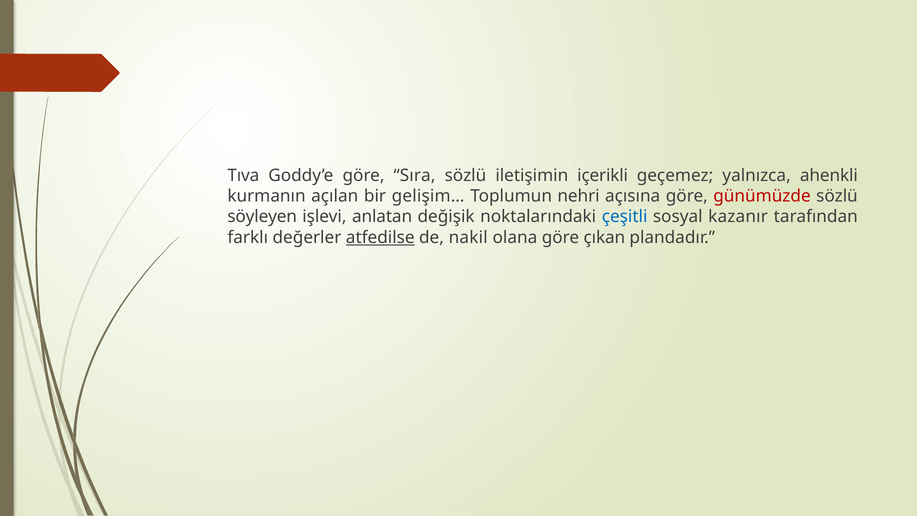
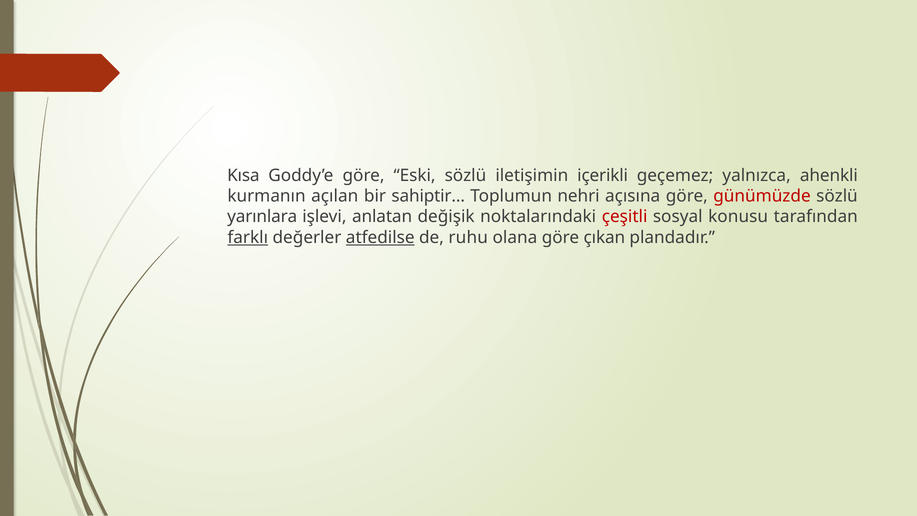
Tıva: Tıva -> Kısa
Sıra: Sıra -> Eski
gelişim…: gelişim… -> sahiptir…
söyleyen: söyleyen -> yarınlara
çeşitli colour: blue -> red
kazanır: kazanır -> konusu
farklı underline: none -> present
nakil: nakil -> ruhu
